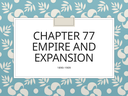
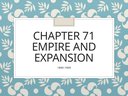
77: 77 -> 71
